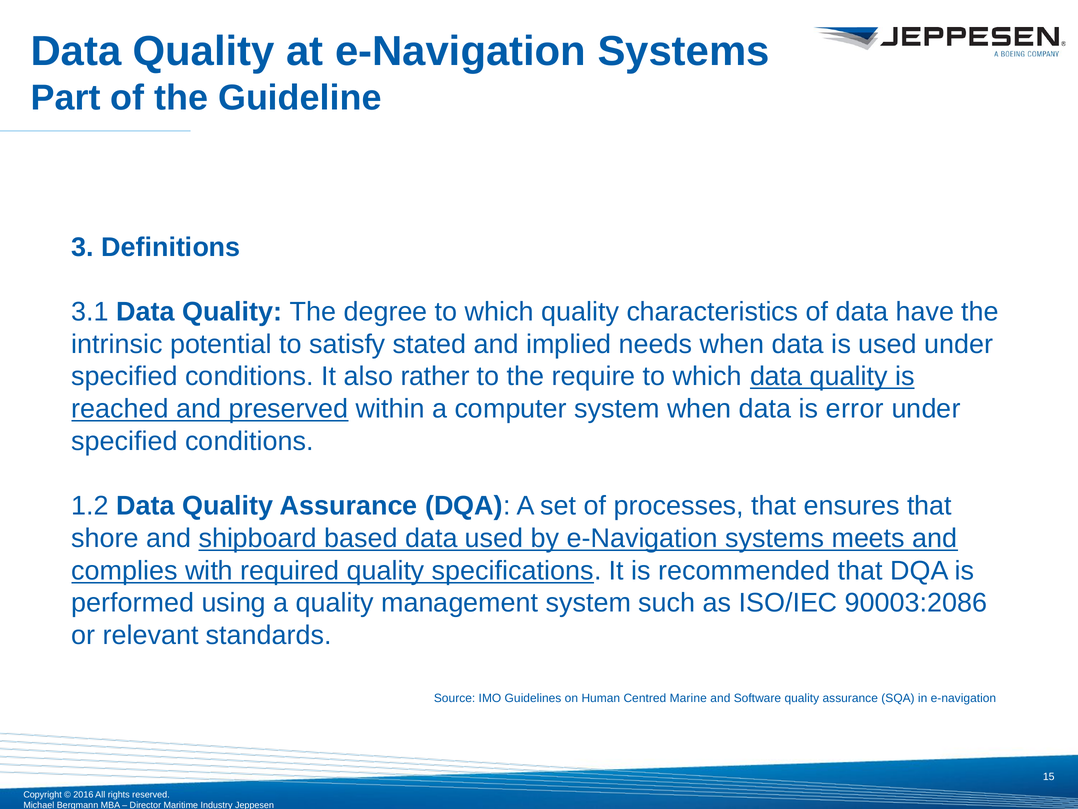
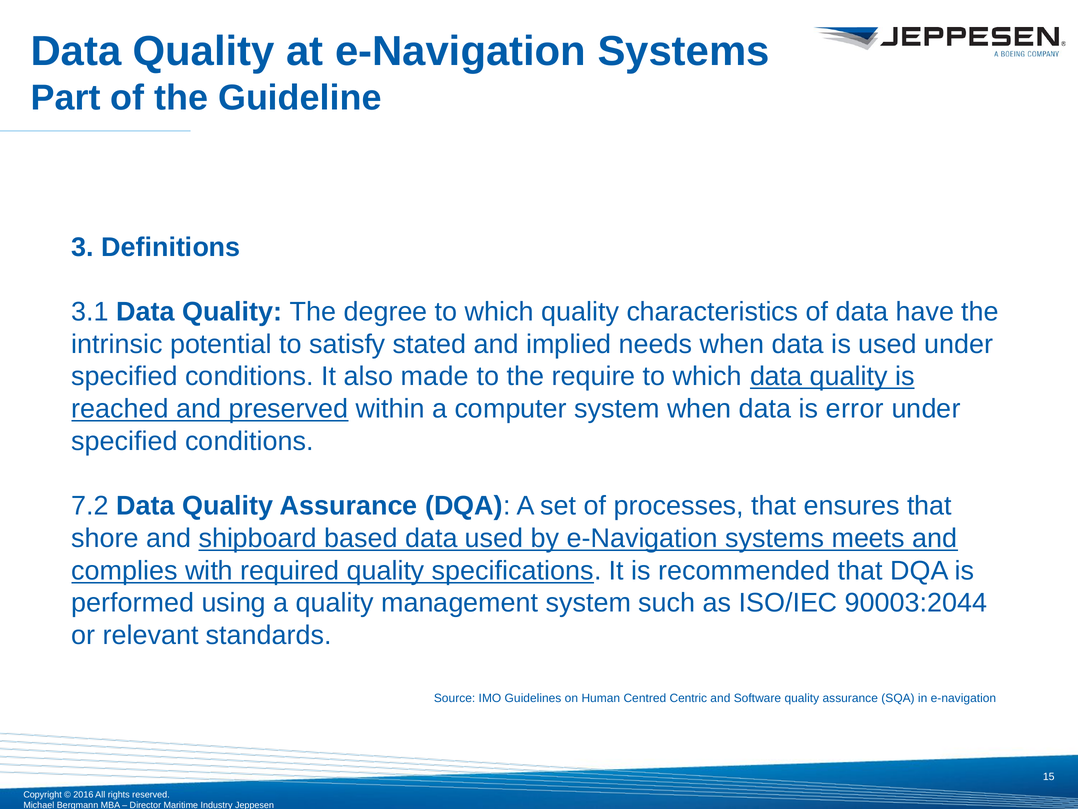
rather: rather -> made
1.2: 1.2 -> 7.2
90003:2086: 90003:2086 -> 90003:2044
Marine: Marine -> Centric
